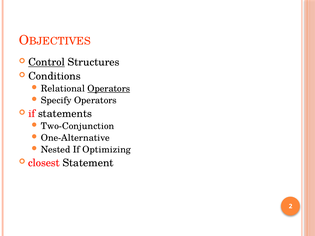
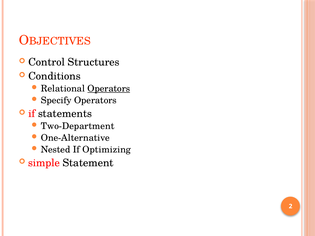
Control underline: present -> none
Two-Conjunction: Two-Conjunction -> Two-Department
closest: closest -> simple
